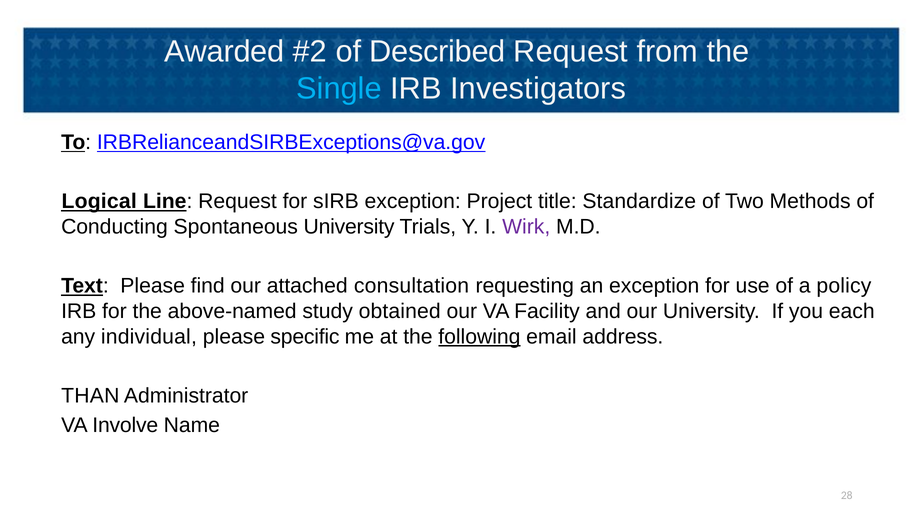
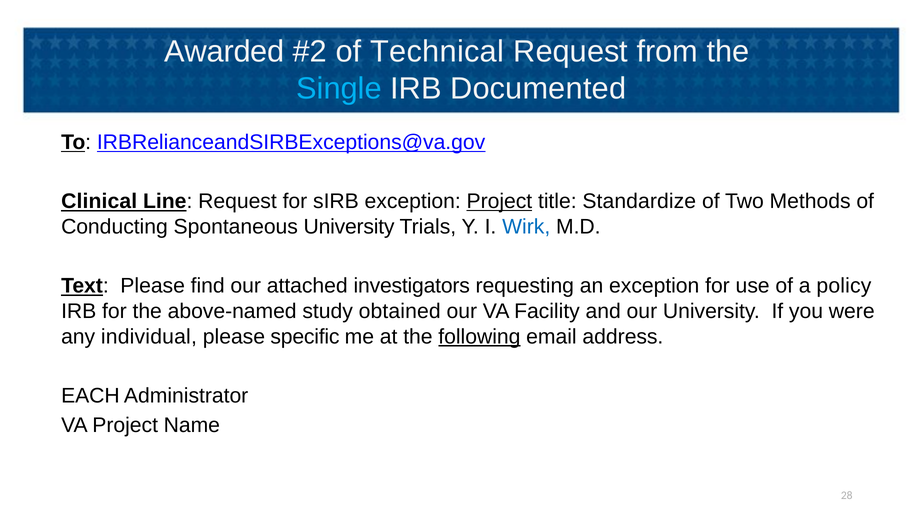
Described: Described -> Technical
Investigators: Investigators -> Documented
Logical: Logical -> Clinical
Project at (499, 201) underline: none -> present
Wirk colour: purple -> blue
consultation: consultation -> investigators
each: each -> were
THAN: THAN -> EACH
VA Involve: Involve -> Project
